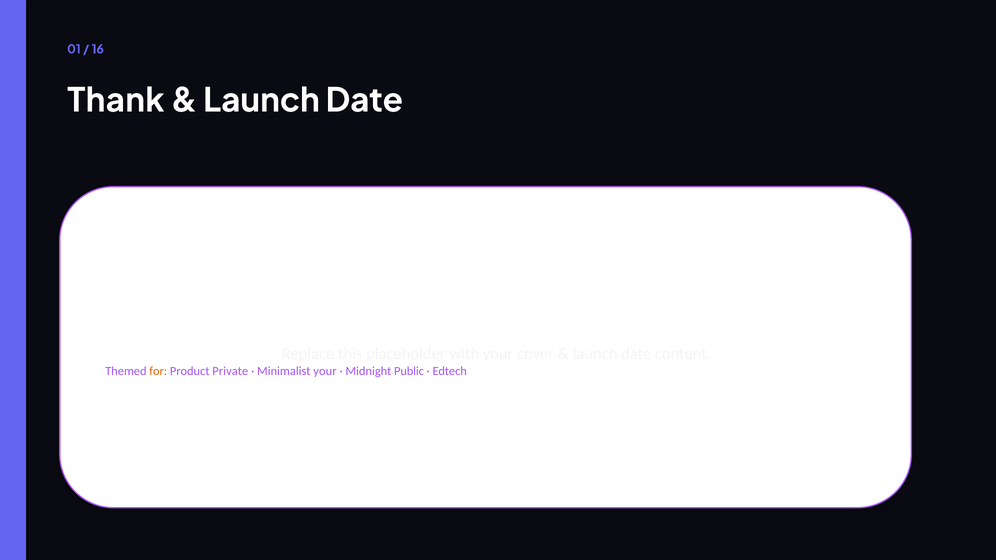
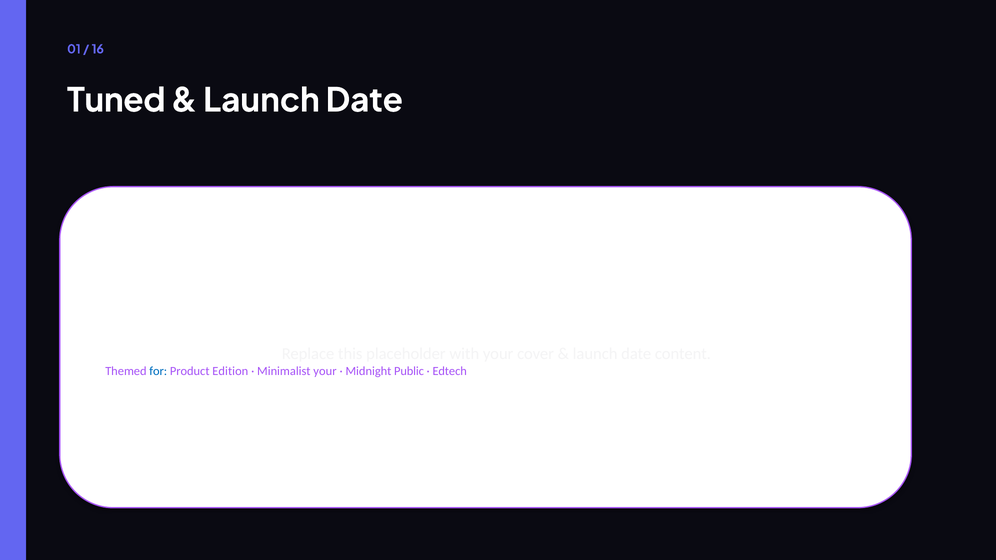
Thank: Thank -> Tuned
for colour: orange -> blue
Private: Private -> Edition
